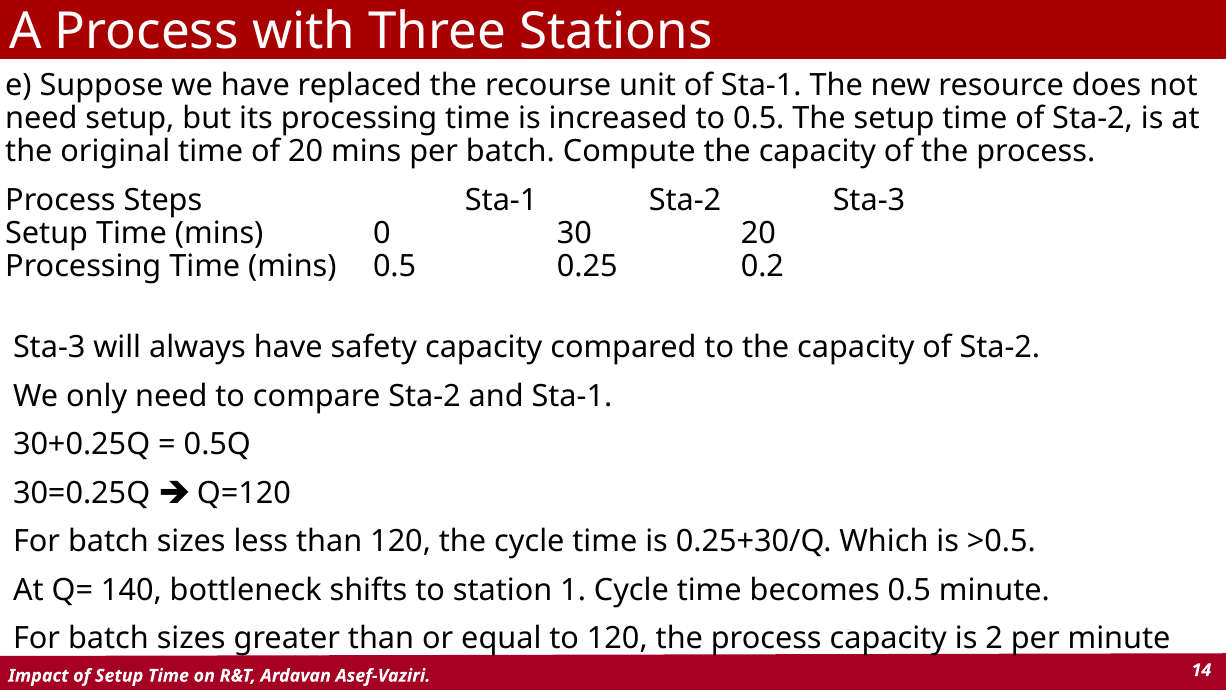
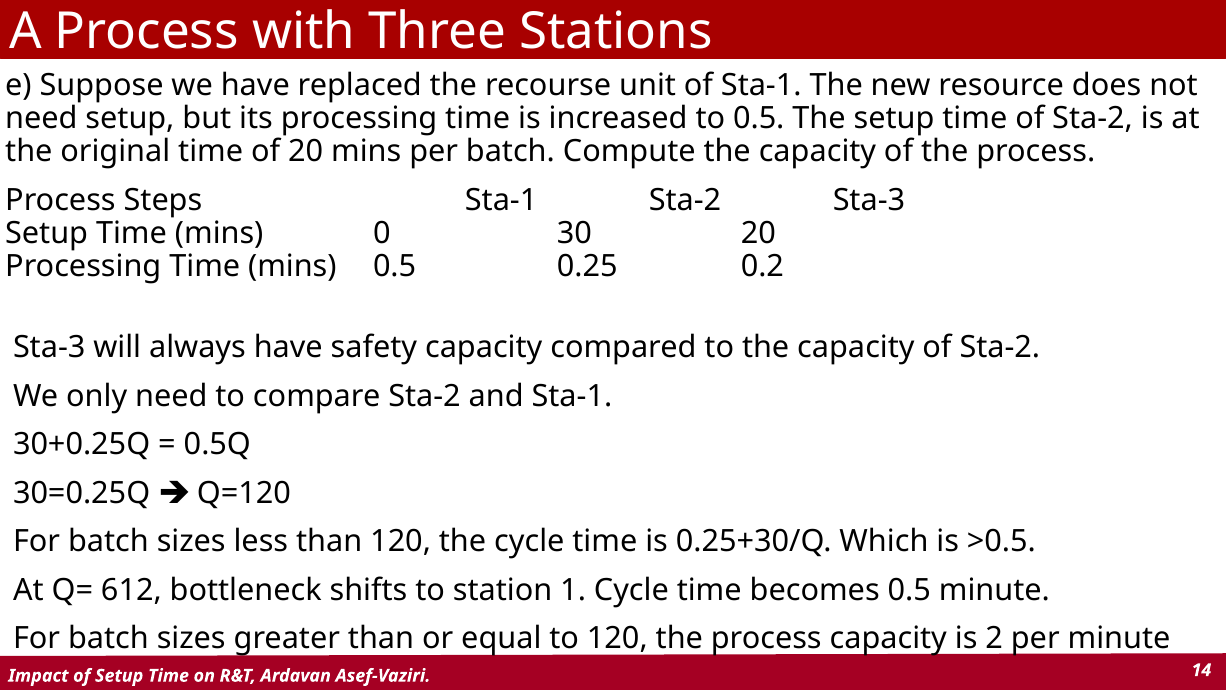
140: 140 -> 612
